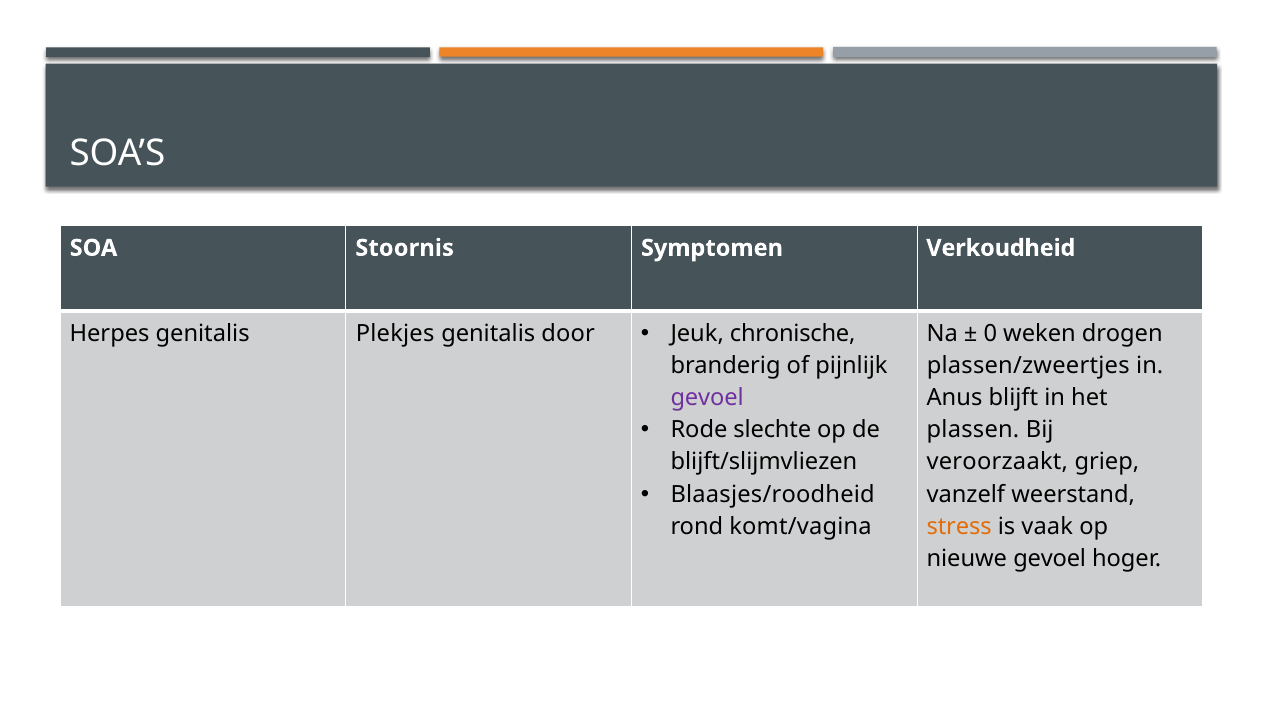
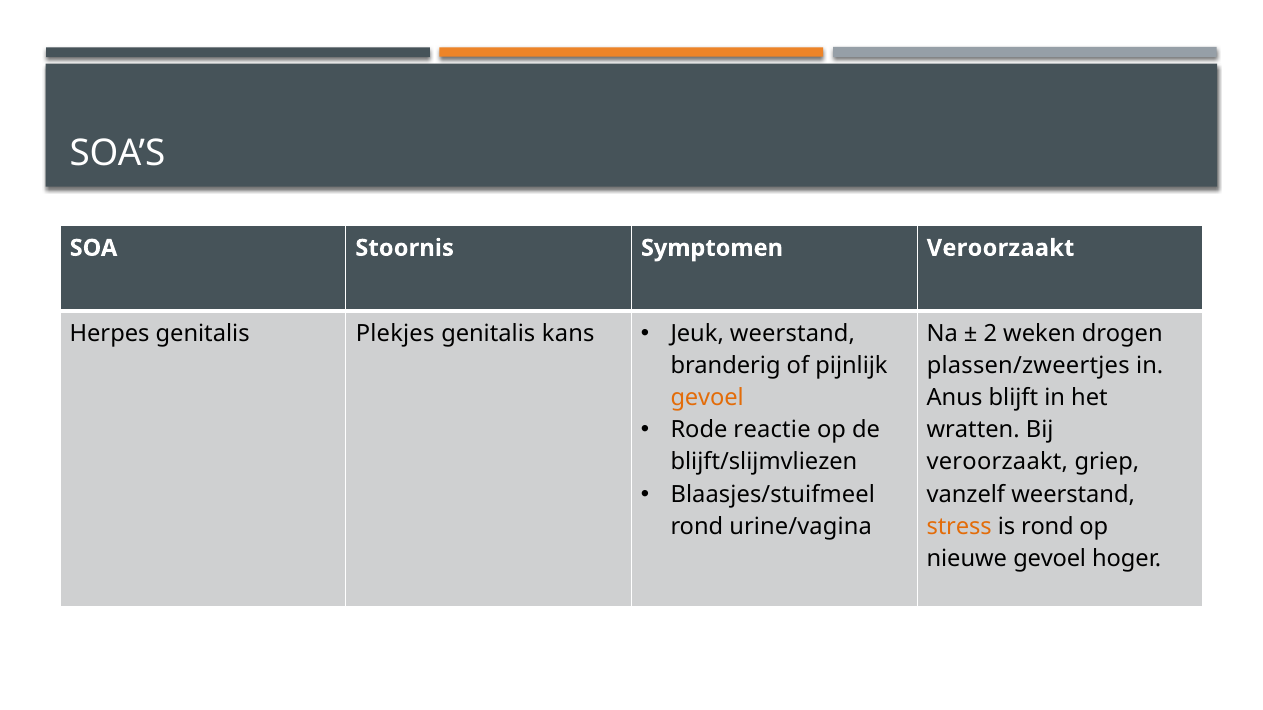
Symptomen Verkoudheid: Verkoudheid -> Veroorzaakt
door: door -> kans
Jeuk chronische: chronische -> weerstand
0: 0 -> 2
gevoel at (707, 398) colour: purple -> orange
slechte: slechte -> reactie
plassen: plassen -> wratten
Blaasjes/roodheid: Blaasjes/roodheid -> Blaasjes/stuifmeel
komt/vagina: komt/vagina -> urine/vagina
is vaak: vaak -> rond
